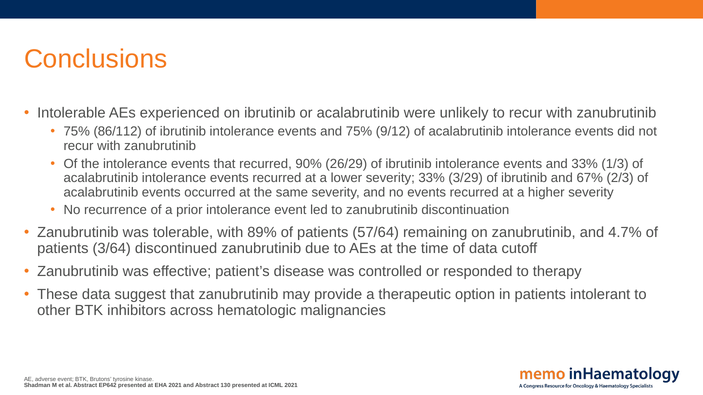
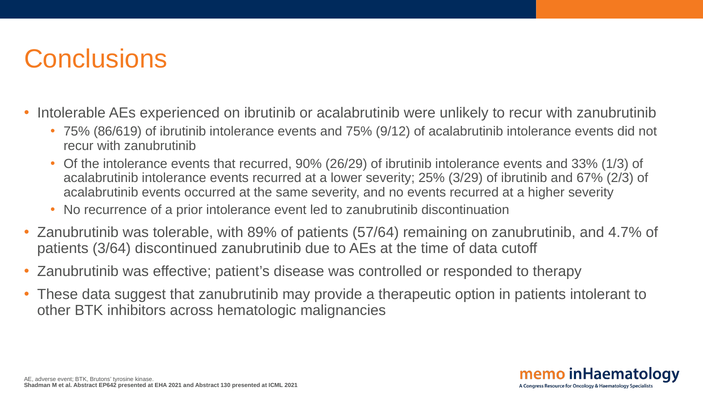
86/112: 86/112 -> 86/619
severity 33%: 33% -> 25%
